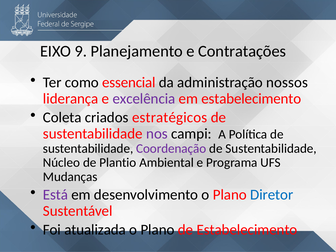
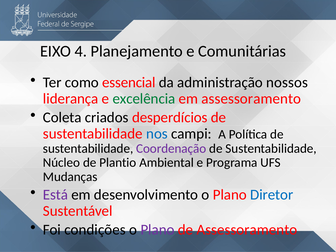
9: 9 -> 4
Contratações: Contratações -> Comunitárias
excelência colour: purple -> green
em estabelecimento: estabelecimento -> assessoramento
estratégicos: estratégicos -> desperdícios
nos colour: purple -> blue
atualizada: atualizada -> condições
Plano at (158, 230) colour: black -> purple
de Estabelecimento: Estabelecimento -> Assessoramento
